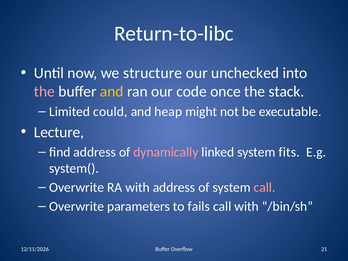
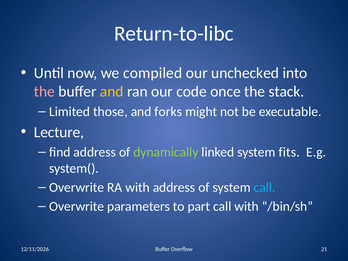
structure: structure -> compiled
could: could -> those
heap: heap -> forks
dynamically colour: pink -> light green
call at (265, 187) colour: pink -> light blue
fails: fails -> part
